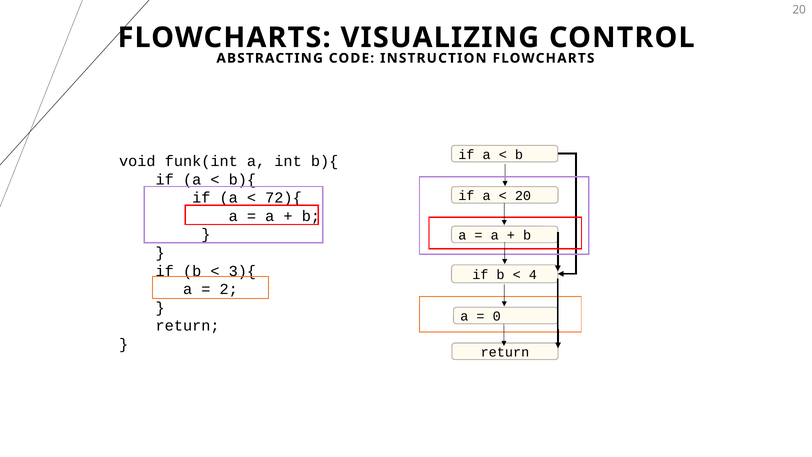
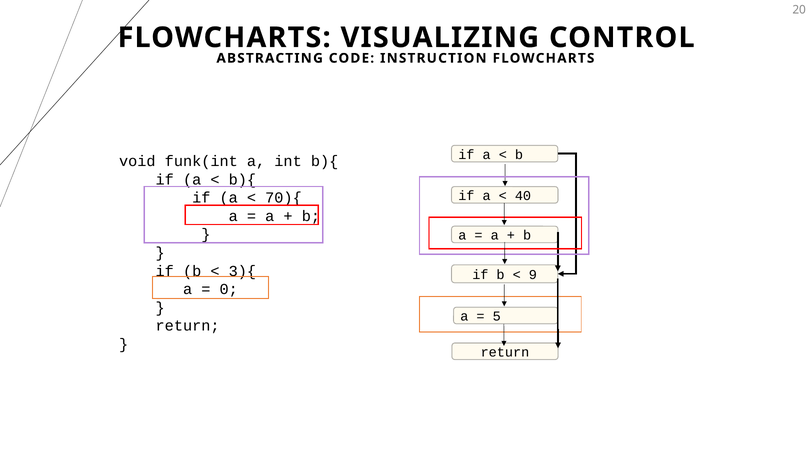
20 at (523, 196): 20 -> 40
72){: 72){ -> 70){
4: 4 -> 9
2: 2 -> 0
0: 0 -> 5
